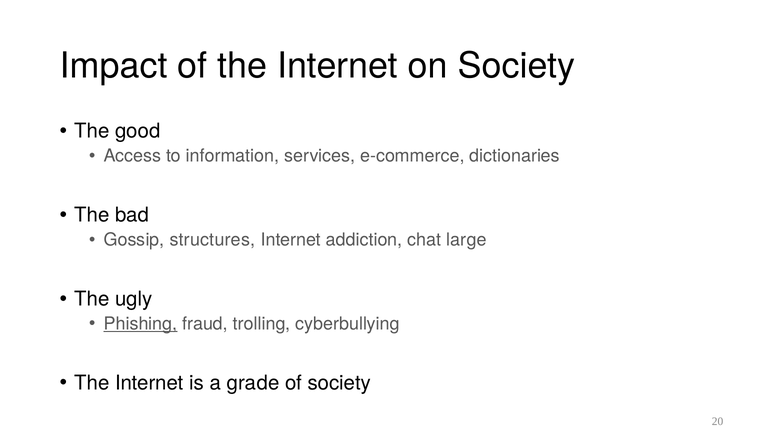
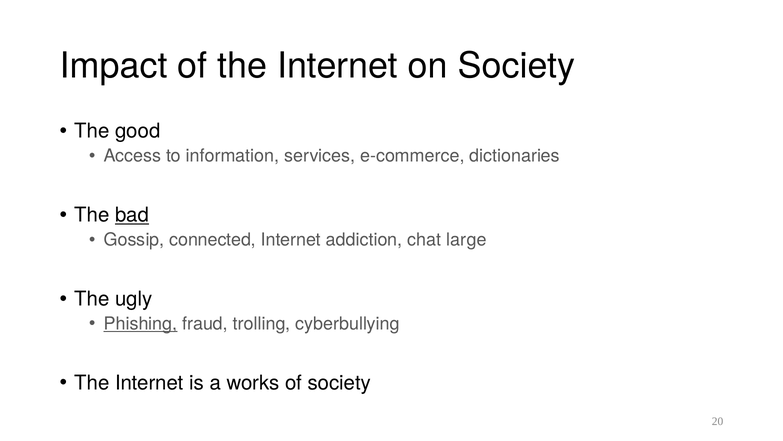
bad underline: none -> present
structures: structures -> connected
grade: grade -> works
